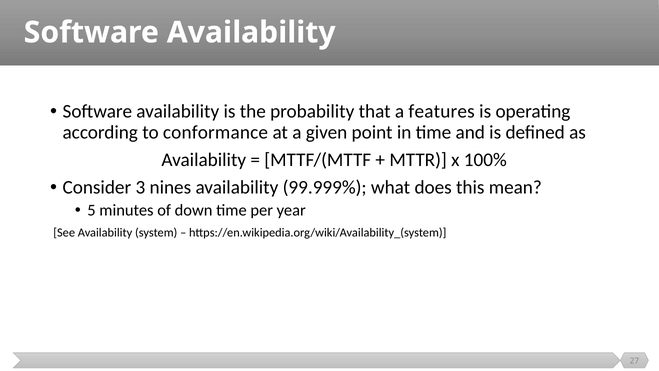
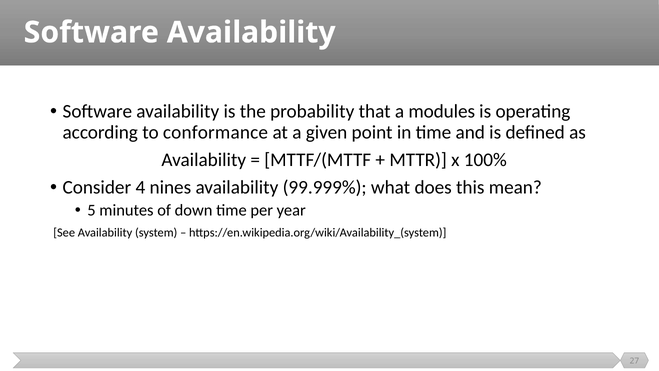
features: features -> modules
3: 3 -> 4
